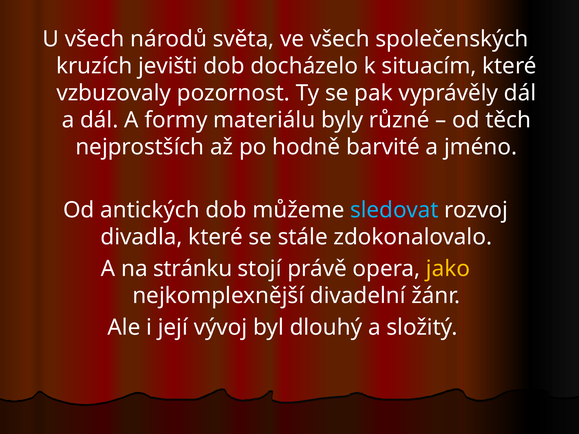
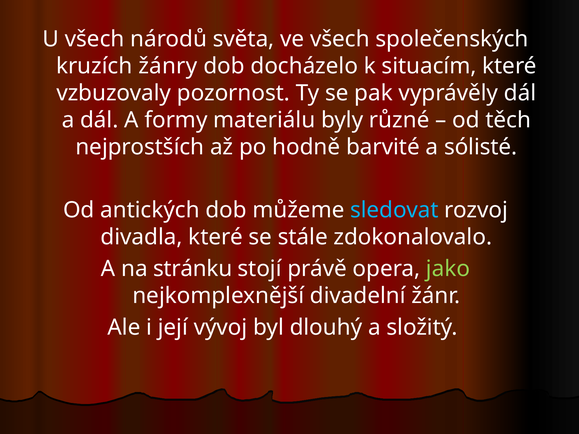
jevišti: jevišti -> žánry
jméno: jméno -> sólisté
jako colour: yellow -> light green
